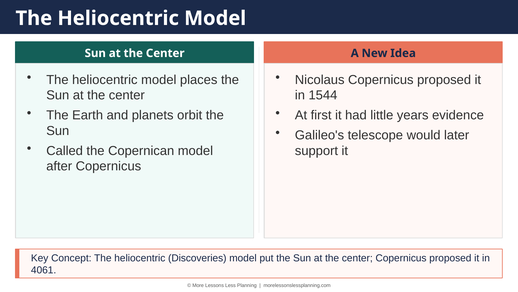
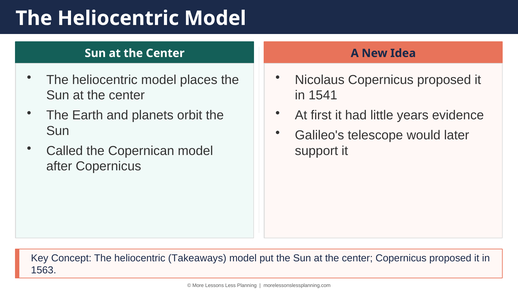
1544: 1544 -> 1541
Discoveries: Discoveries -> Takeaways
4061: 4061 -> 1563
